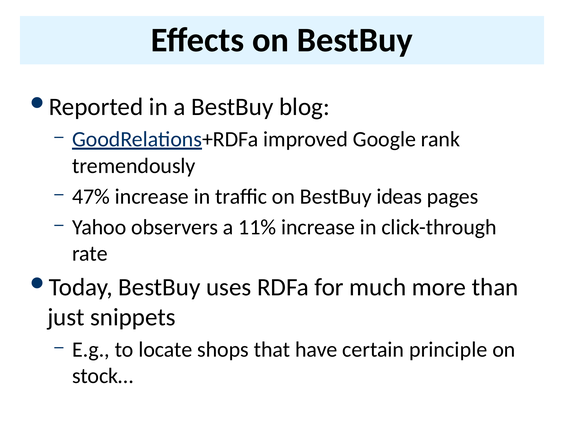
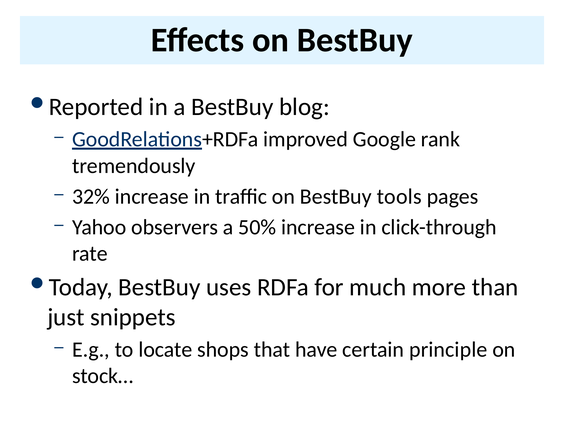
47%: 47% -> 32%
ideas: ideas -> tools
11%: 11% -> 50%
